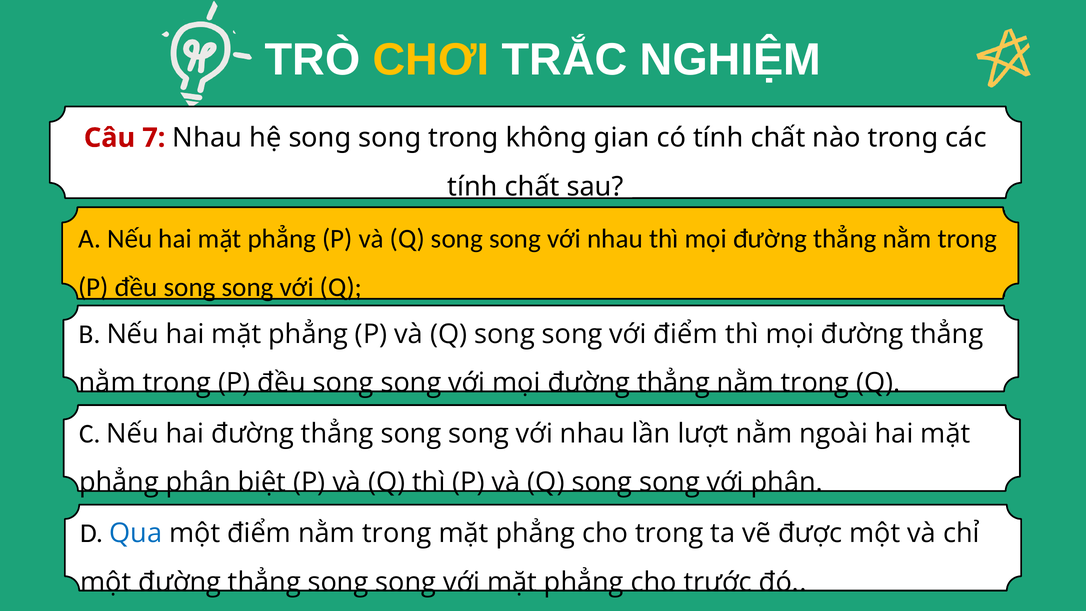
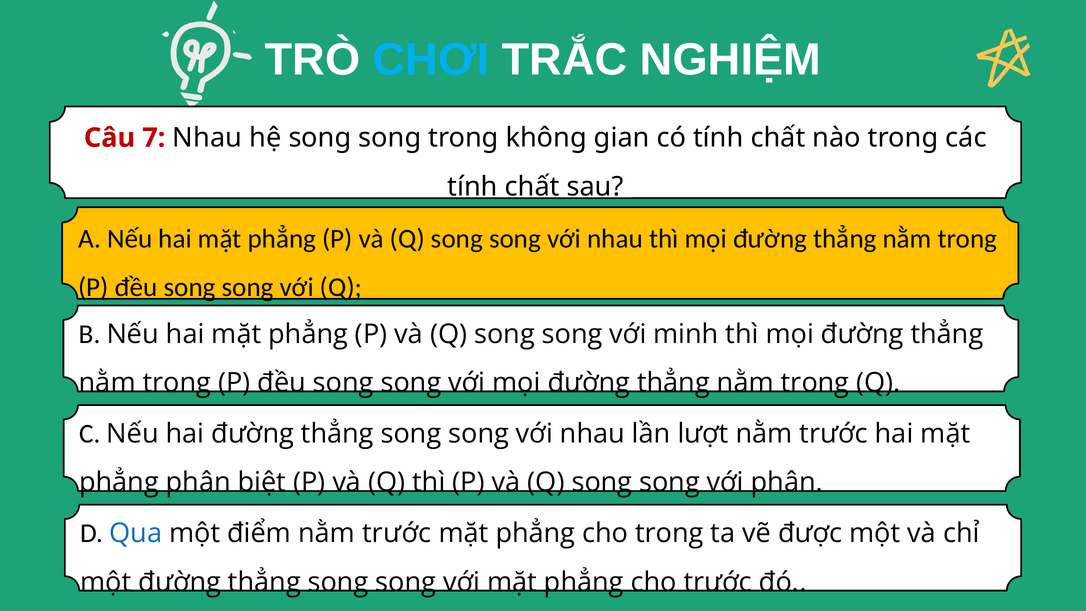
CHƠI colour: yellow -> light blue
với điểm: điểm -> minh
lượt nằm ngoài: ngoài -> trước
điểm nằm trong: trong -> trước
